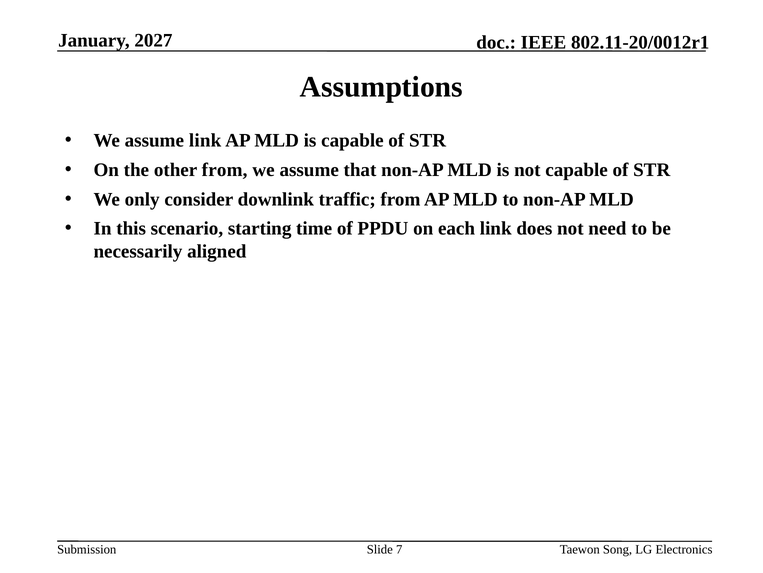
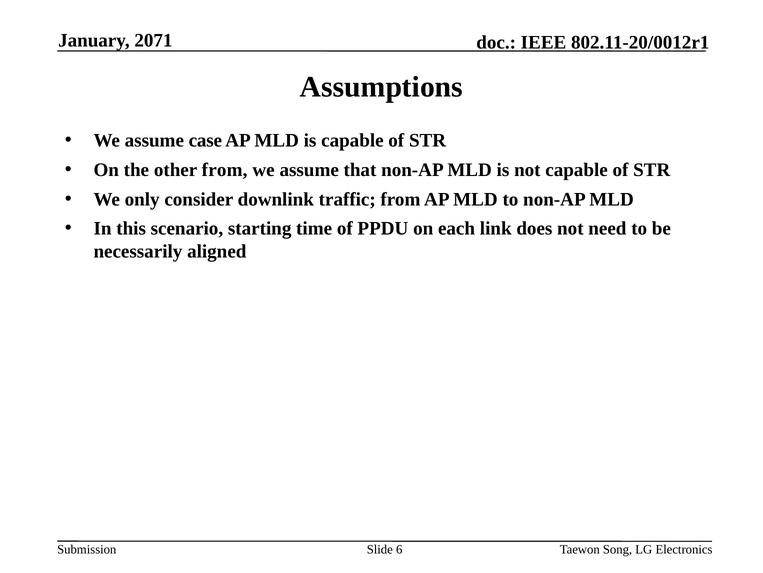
2027: 2027 -> 2071
assume link: link -> case
7: 7 -> 6
